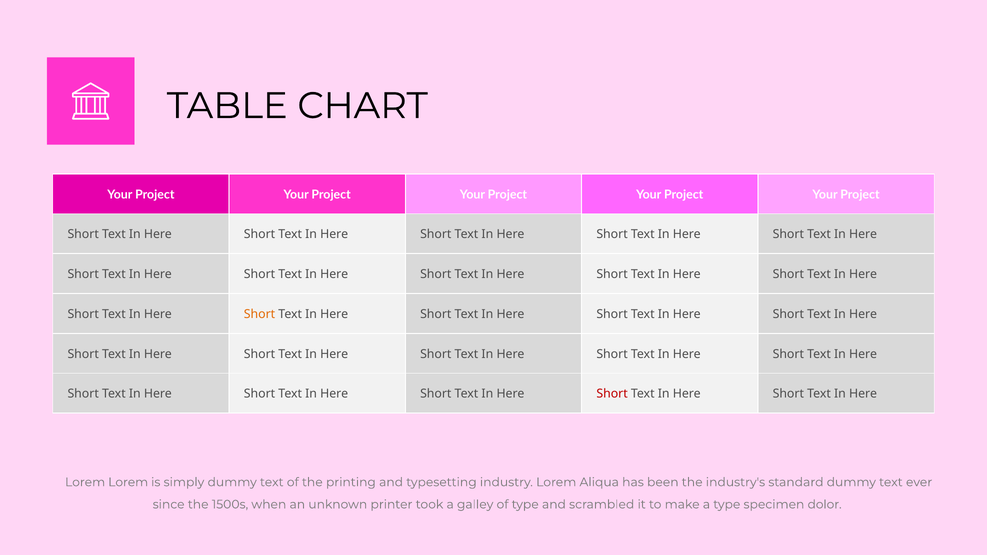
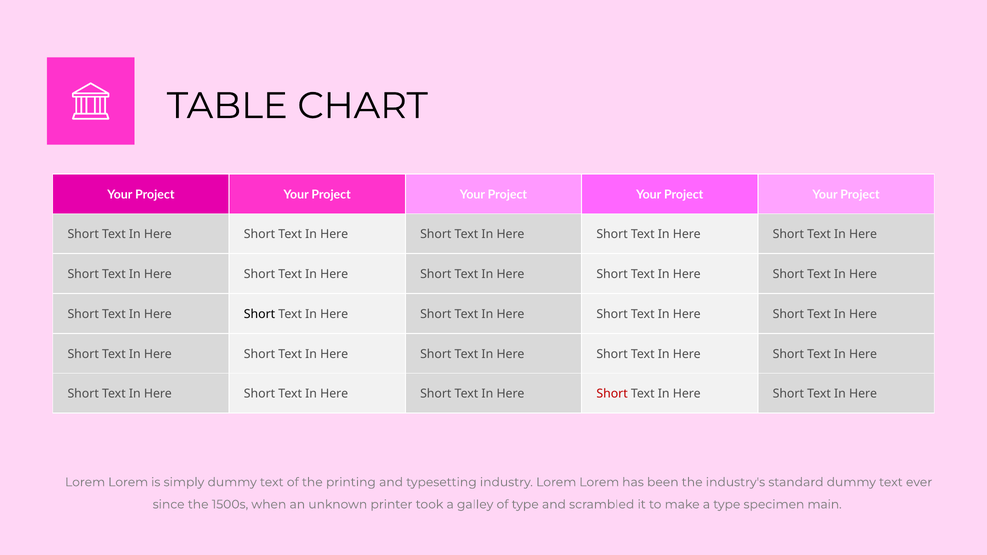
Short at (260, 314) colour: orange -> black
industry Lorem Aliqua: Aliqua -> Lorem
dolor: dolor -> main
